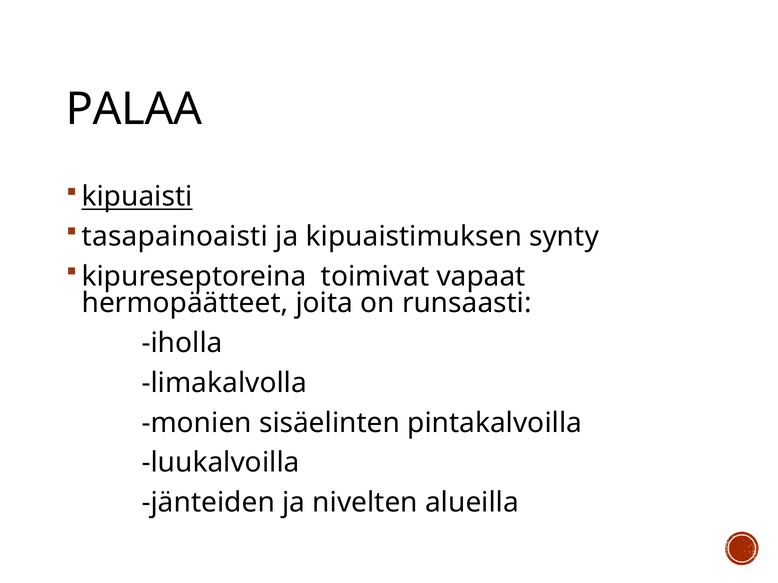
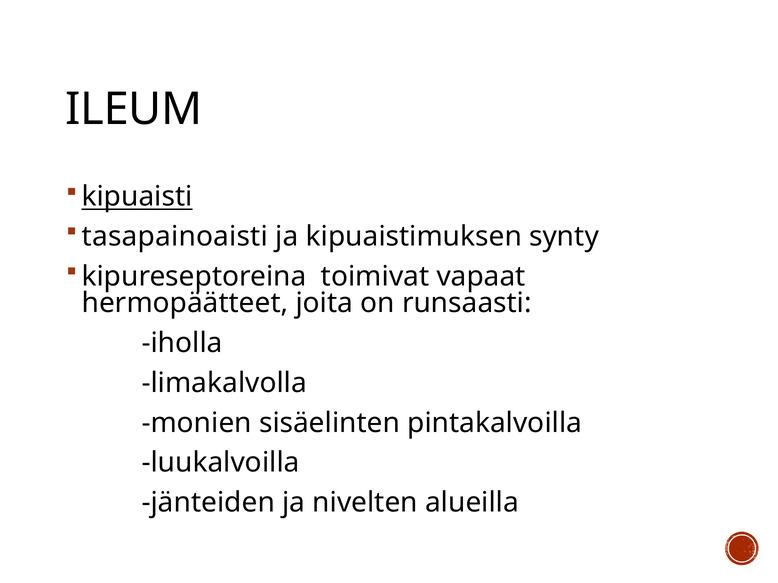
PALAA: PALAA -> ILEUM
